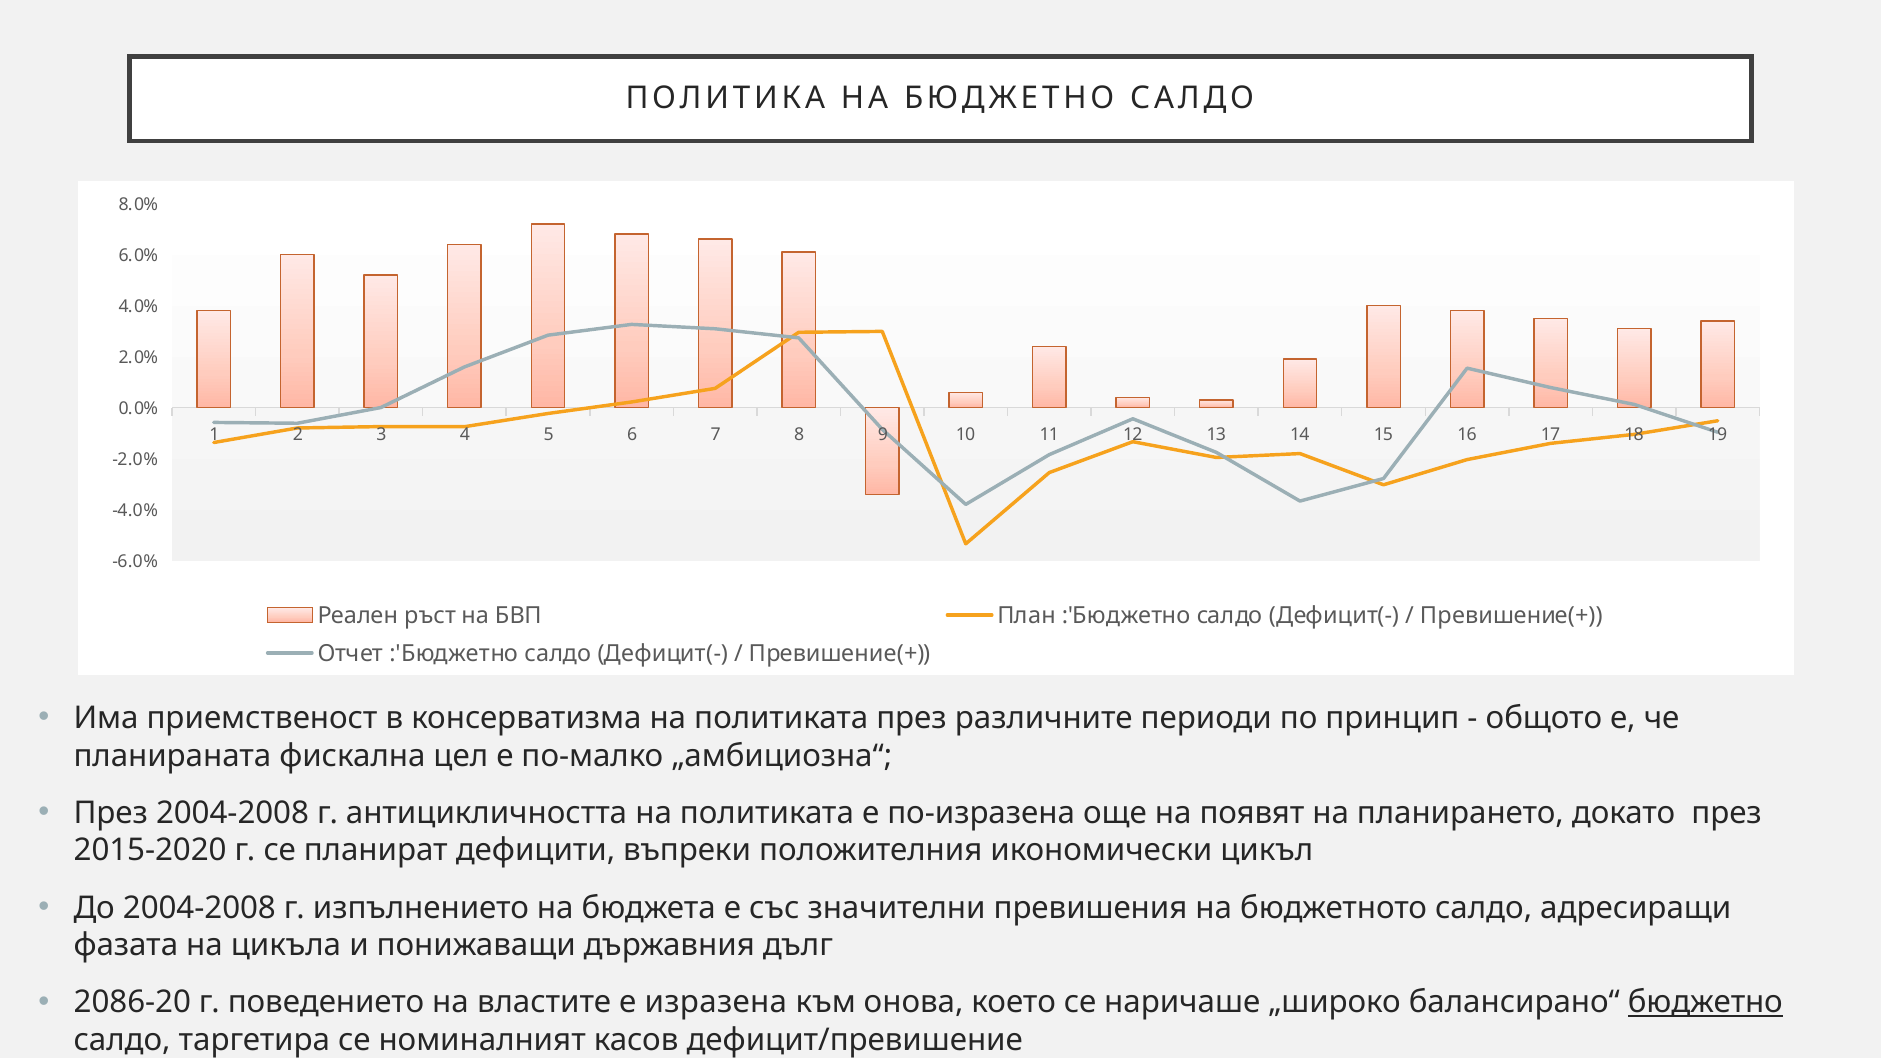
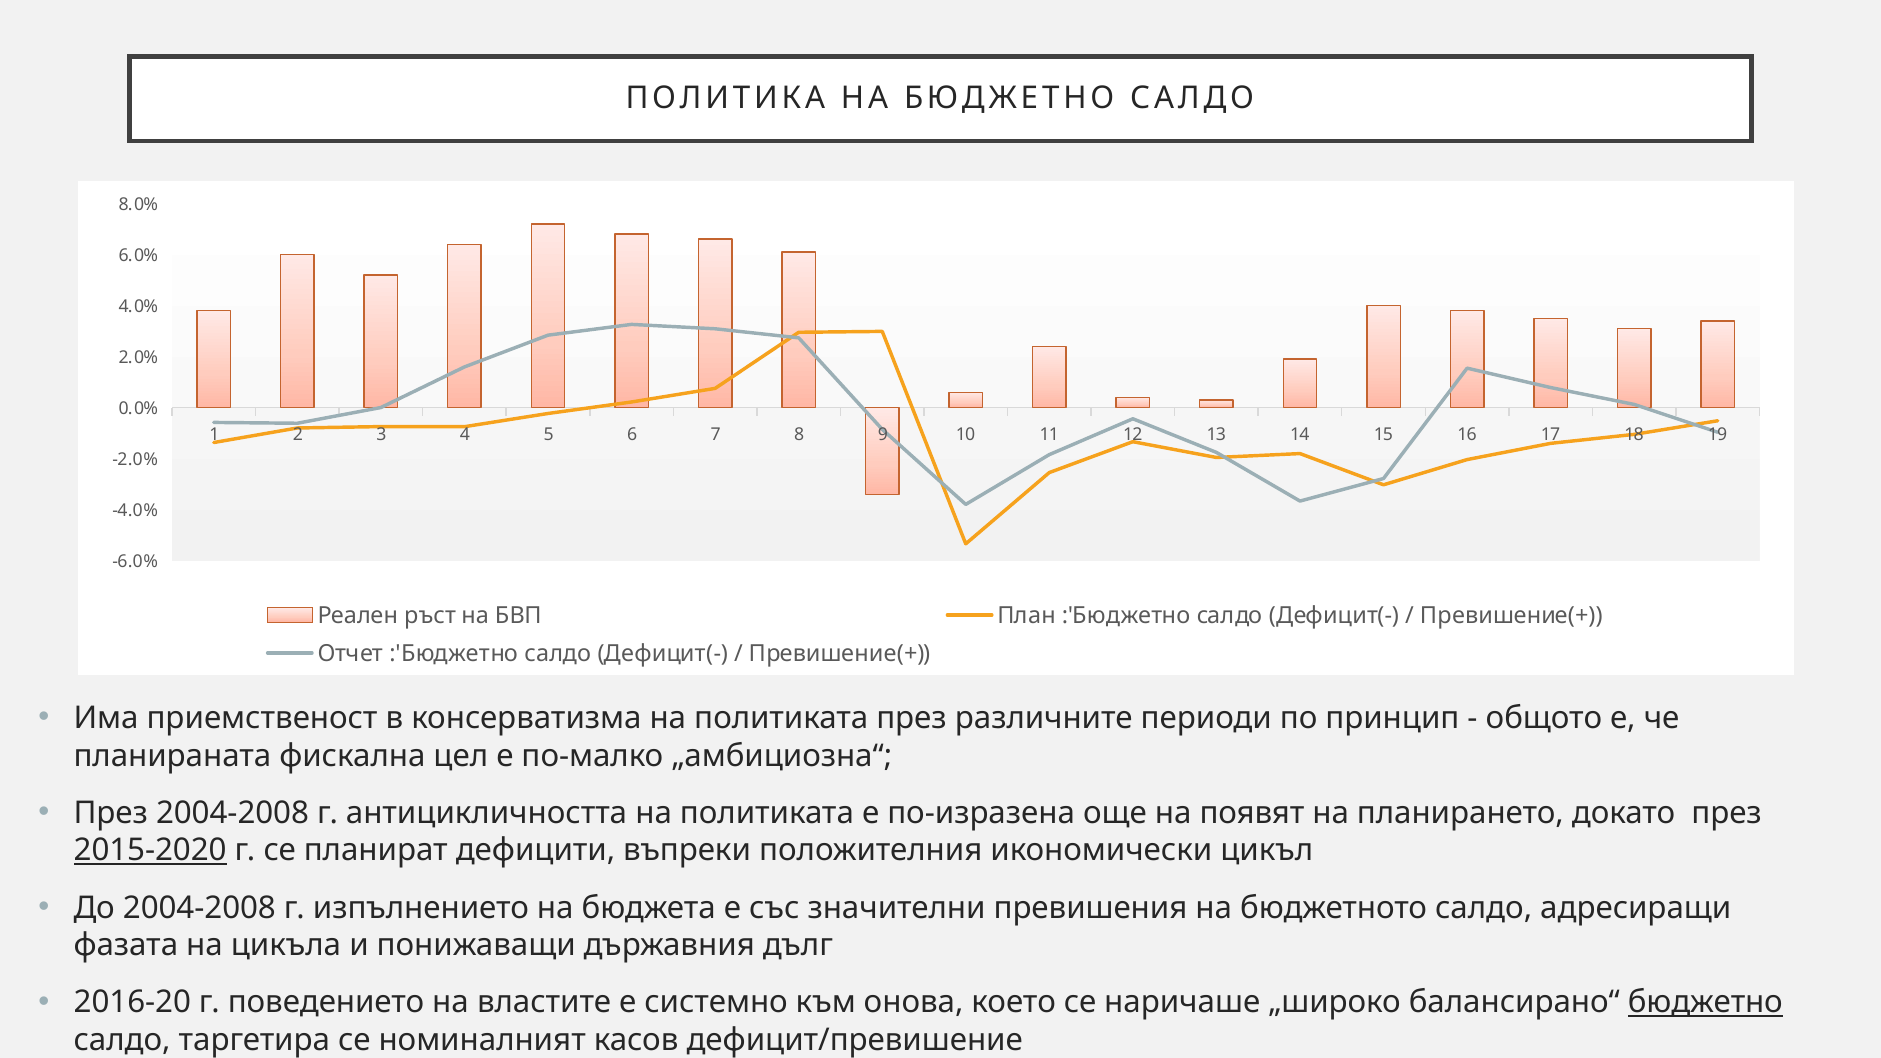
2015-2020 underline: none -> present
2086-20: 2086-20 -> 2016-20
изразена: изразена -> системно
